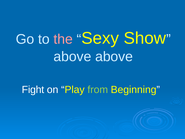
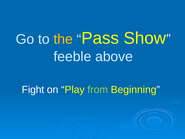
the colour: pink -> yellow
Sexy: Sexy -> Pass
above at (72, 56): above -> feeble
